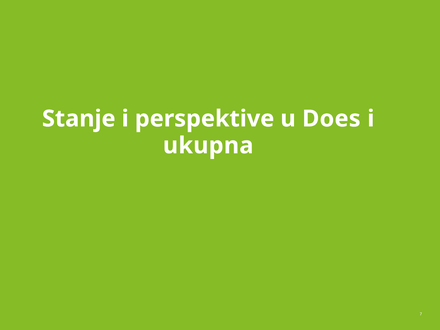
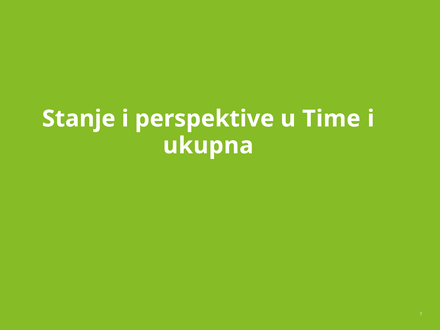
Does: Does -> Time
